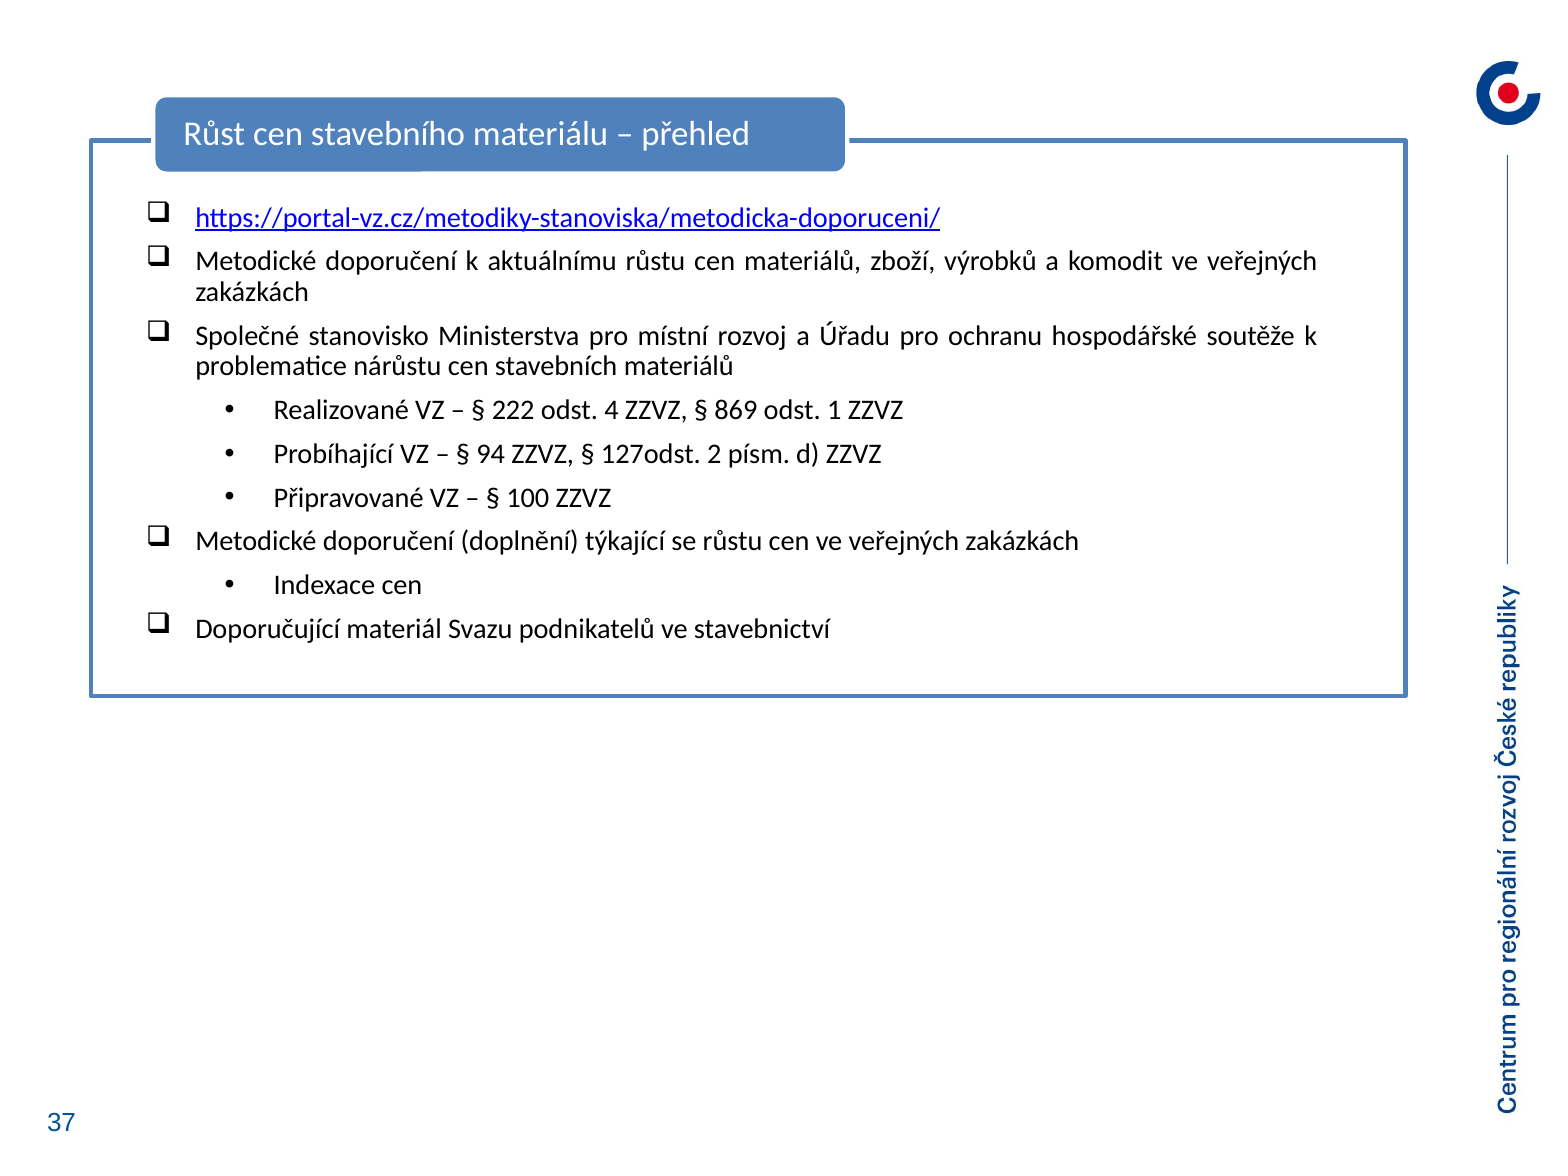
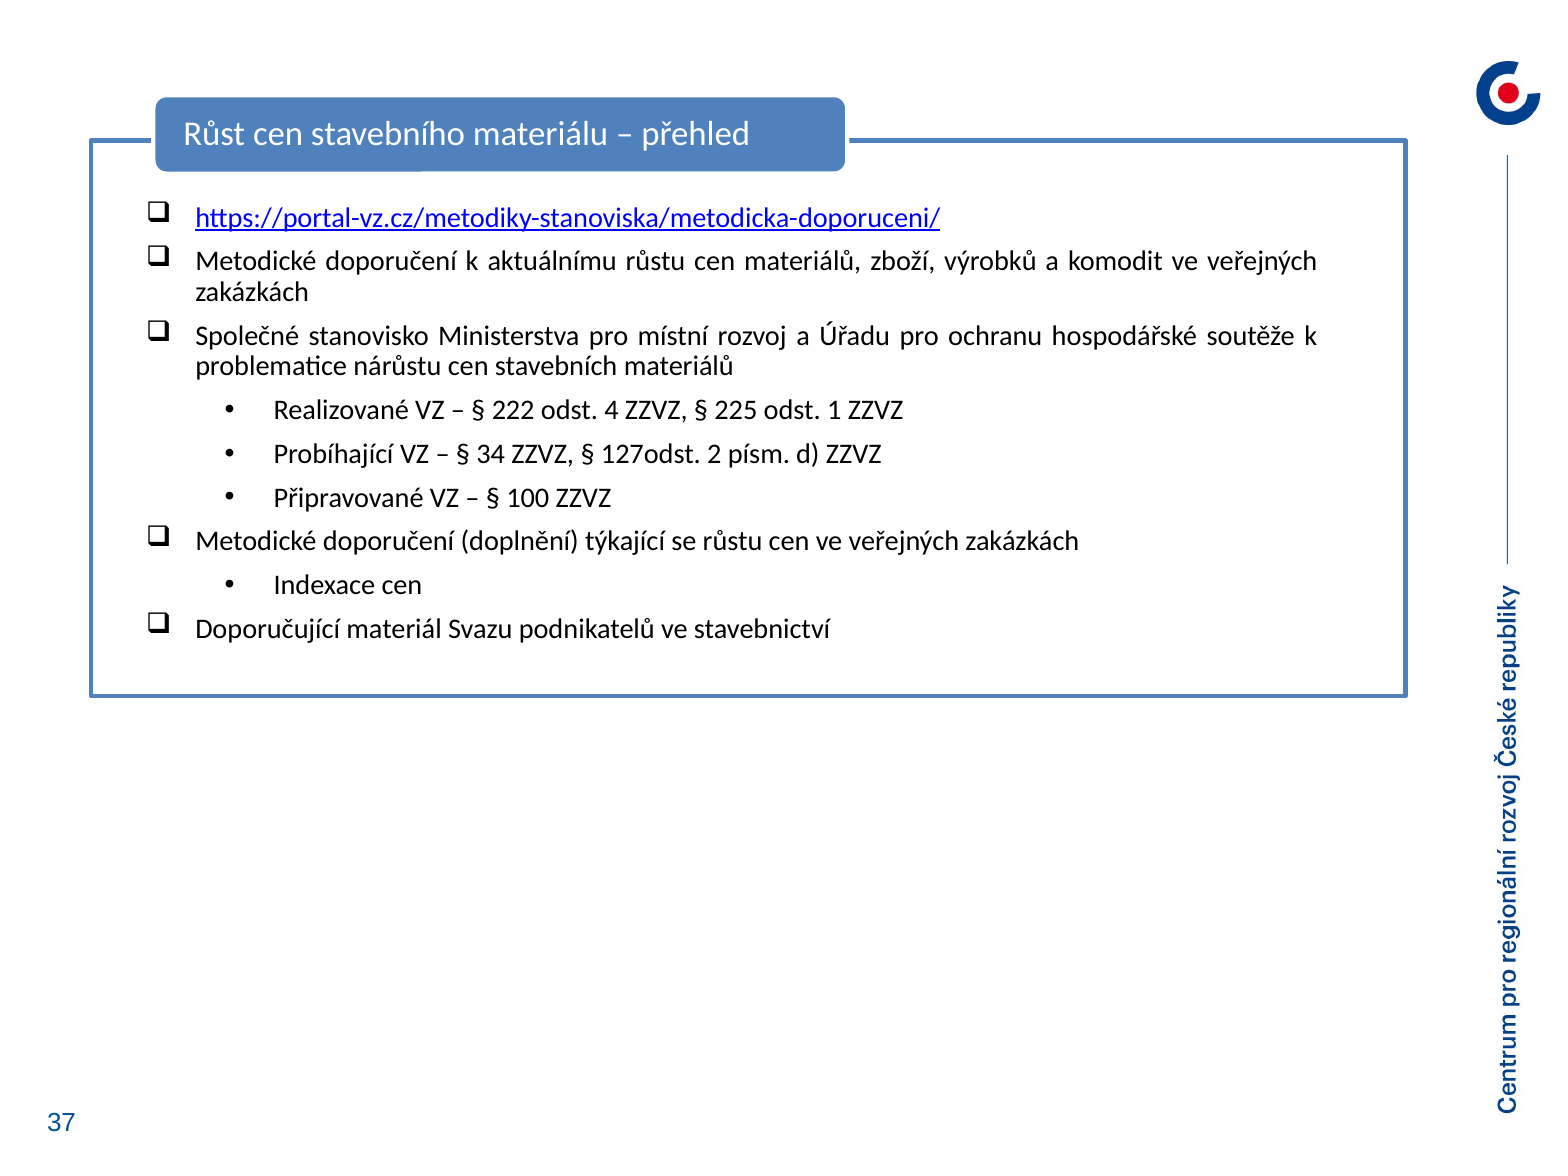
869: 869 -> 225
94: 94 -> 34
